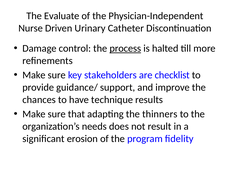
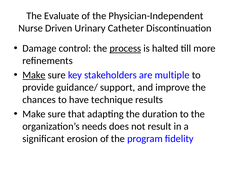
Make at (34, 75) underline: none -> present
checklist: checklist -> multiple
thinners: thinners -> duration
